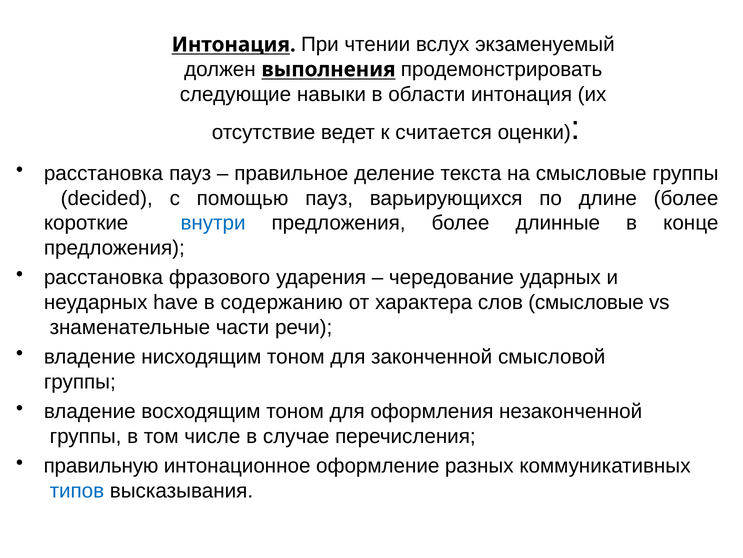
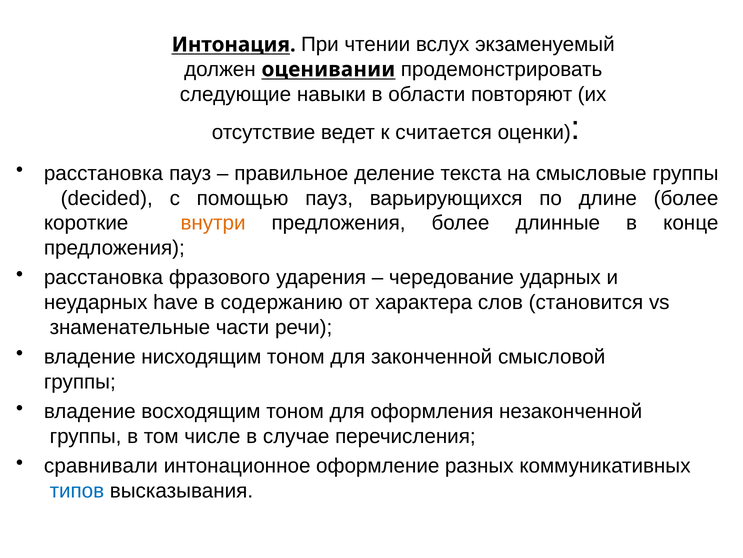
выполнения: выполнения -> оценивании
области интонация: интонация -> повторяют
внутри colour: blue -> orange
слов смысловые: смысловые -> становится
правильную: правильную -> сравнивали
